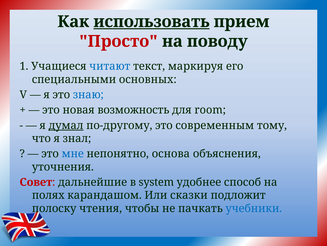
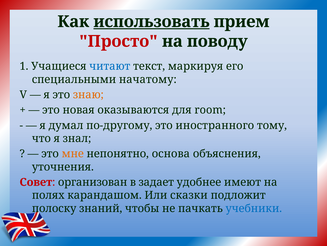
основных: основных -> начатому
знаю colour: blue -> orange
возможность: возможность -> оказываются
думал underline: present -> none
современным: современным -> иностранного
мне colour: blue -> orange
дальнейшие: дальнейшие -> организован
system: system -> задает
способ: способ -> имеют
чтения: чтения -> знаний
